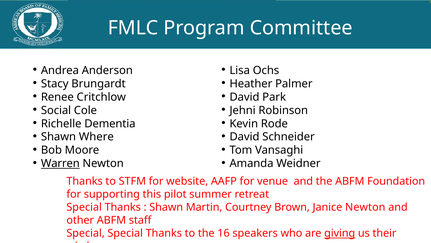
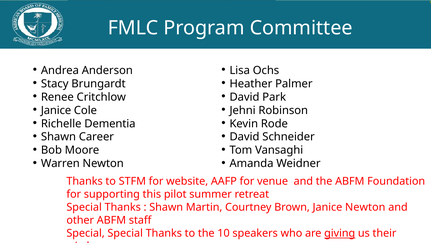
Social at (56, 110): Social -> Janice
Where: Where -> Career
Warren underline: present -> none
16: 16 -> 10
